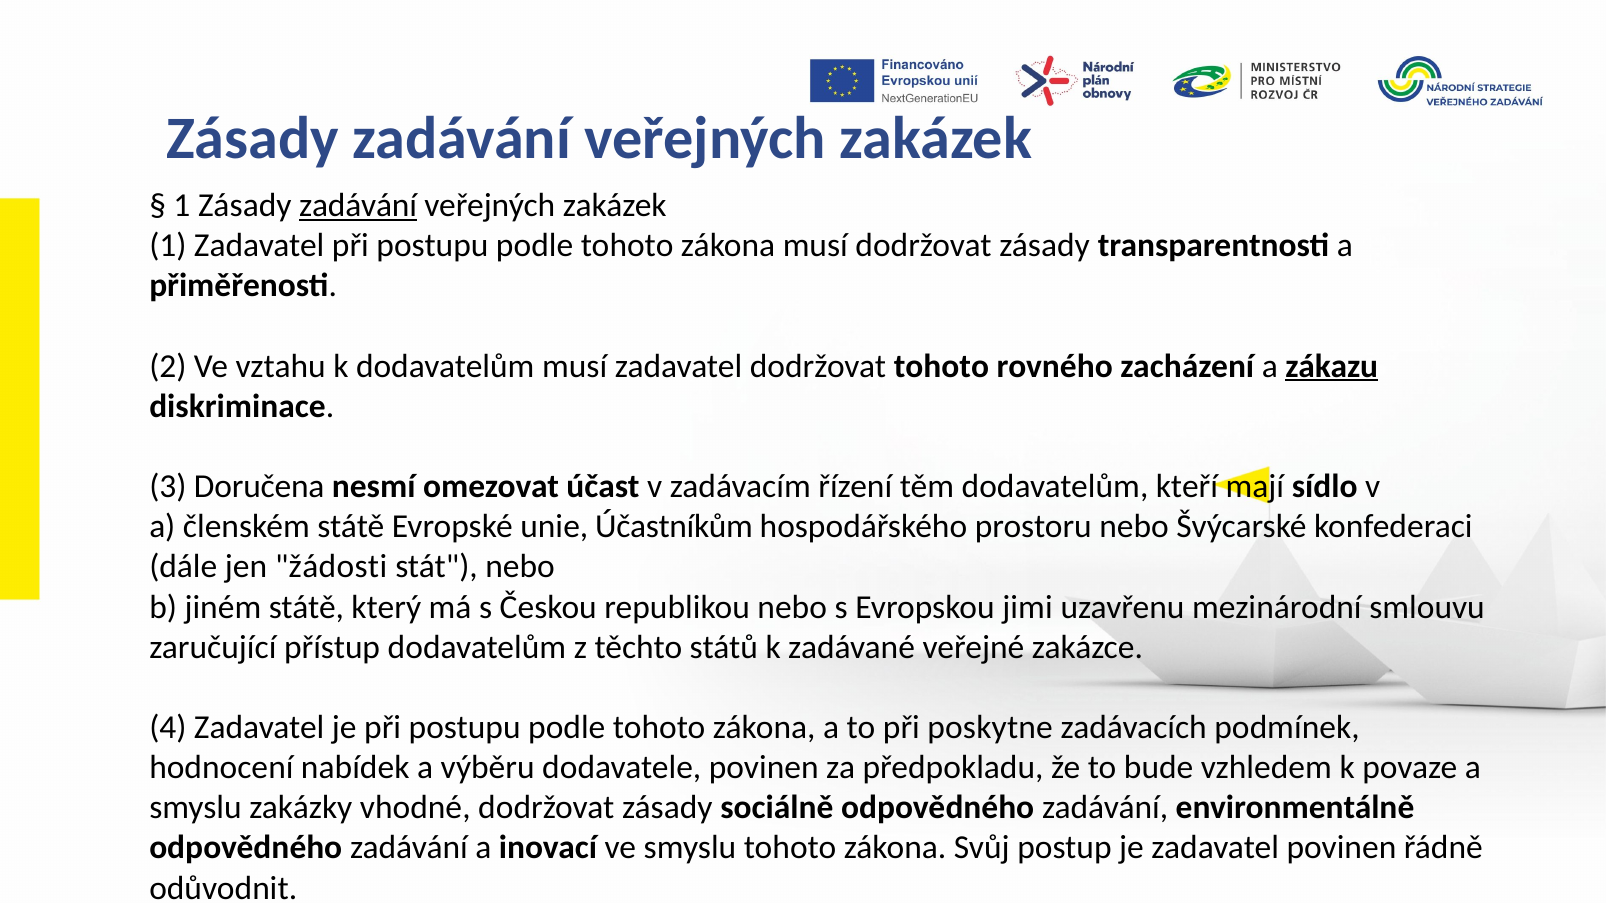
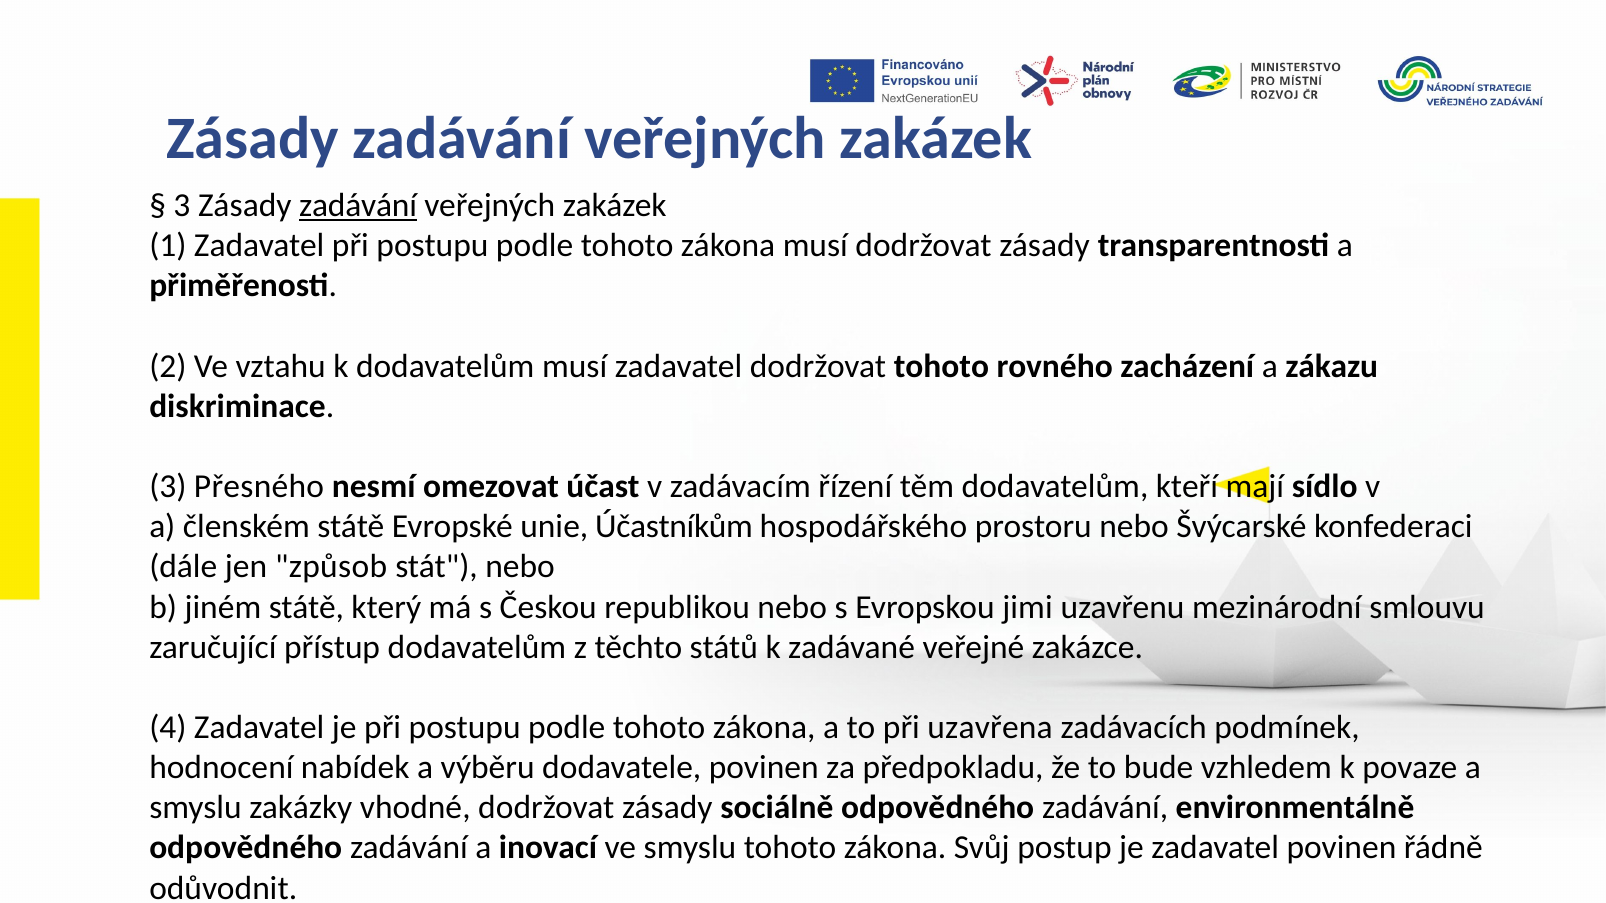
1 at (182, 206): 1 -> 3
zákazu underline: present -> none
Doručena: Doručena -> Přesného
žádosti: žádosti -> způsob
poskytne: poskytne -> uzavřena
